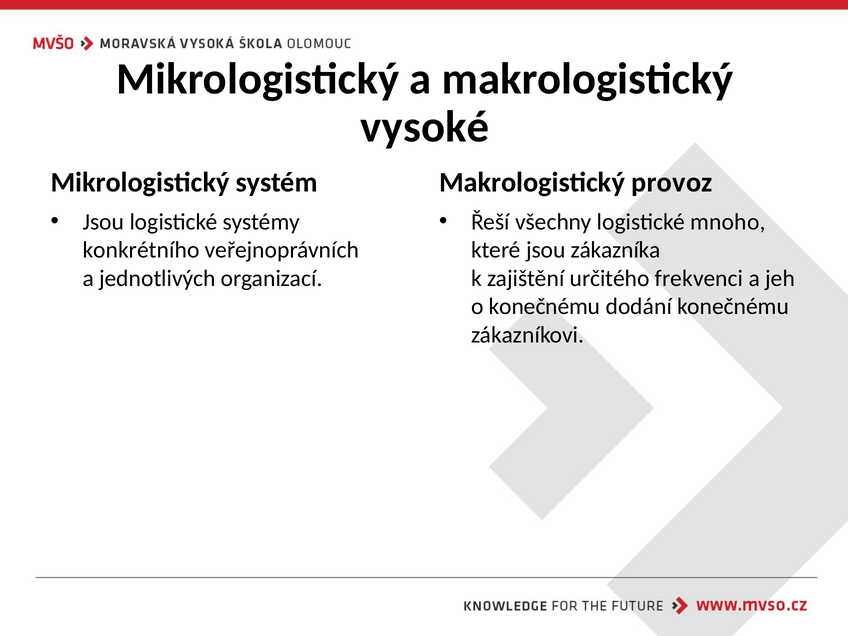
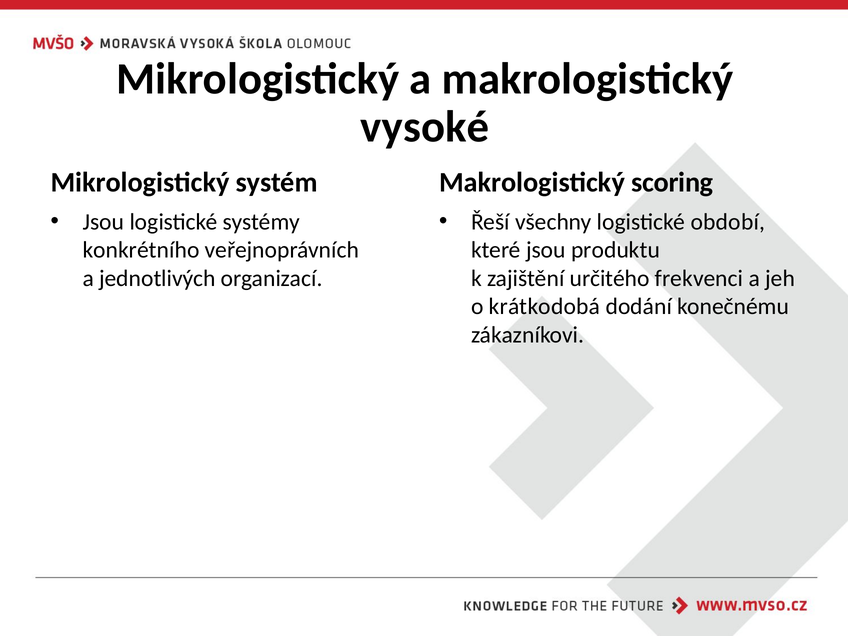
provoz: provoz -> scoring
mnoho: mnoho -> období
zákazníka: zákazníka -> produktu
konečnému at (545, 307): konečnému -> krátkodobá
